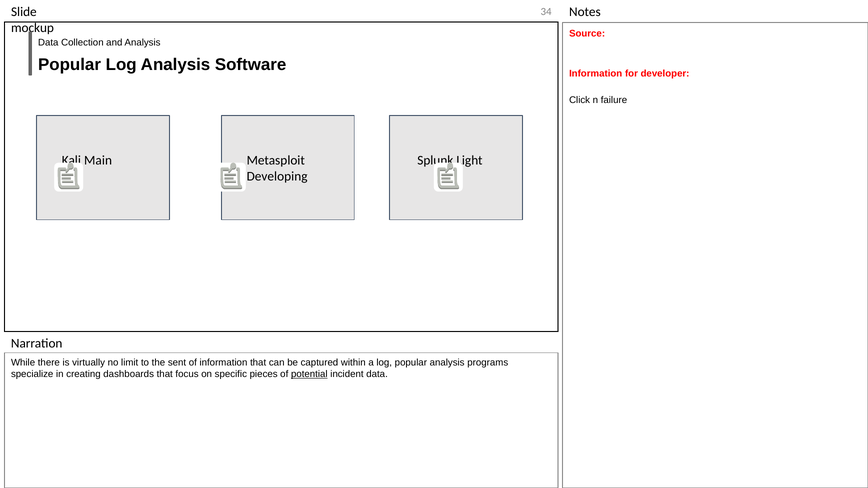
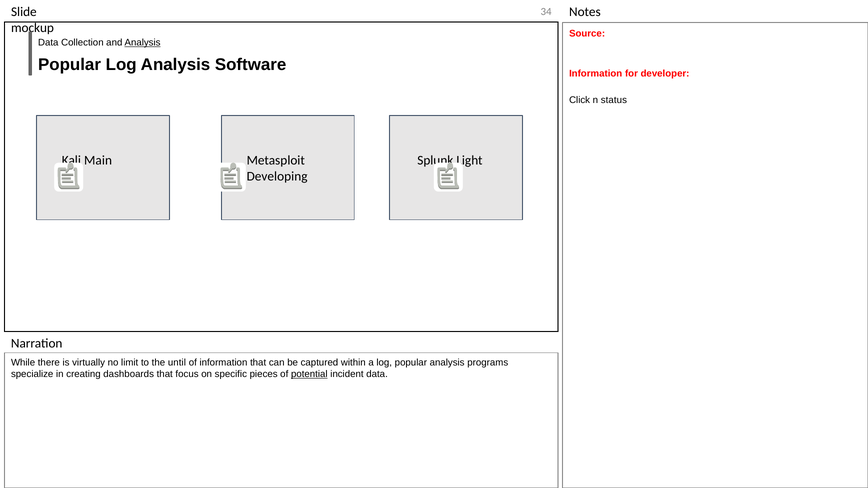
Analysis at (143, 43) underline: none -> present
failure: failure -> status
sent: sent -> until
